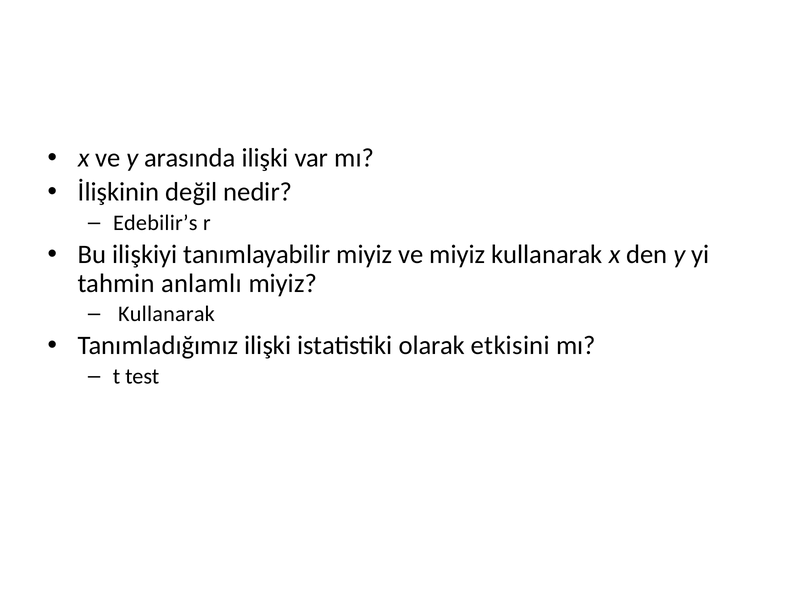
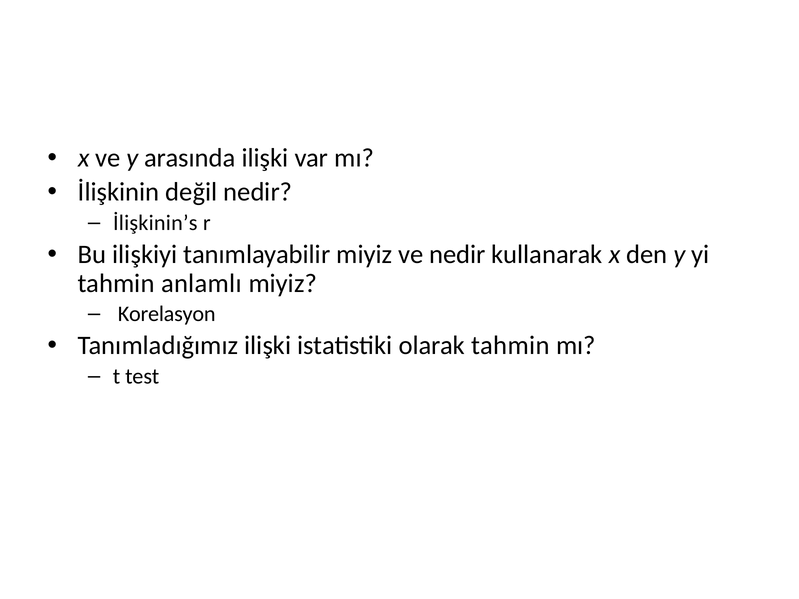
Edebilir’s: Edebilir’s -> İlişkinin’s
ve miyiz: miyiz -> nedir
Kullanarak at (166, 314): Kullanarak -> Korelasyon
olarak etkisini: etkisini -> tahmin
